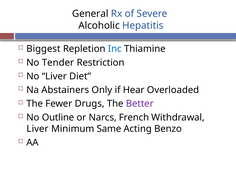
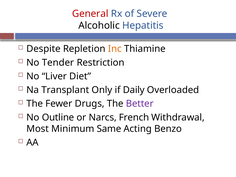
General colour: black -> red
Biggest: Biggest -> Despite
Inc colour: blue -> orange
Abstainers: Abstainers -> Transplant
Hear: Hear -> Daily
Liver at (38, 129): Liver -> Most
